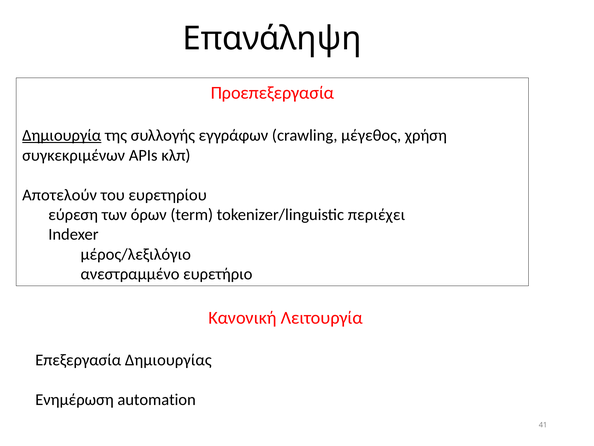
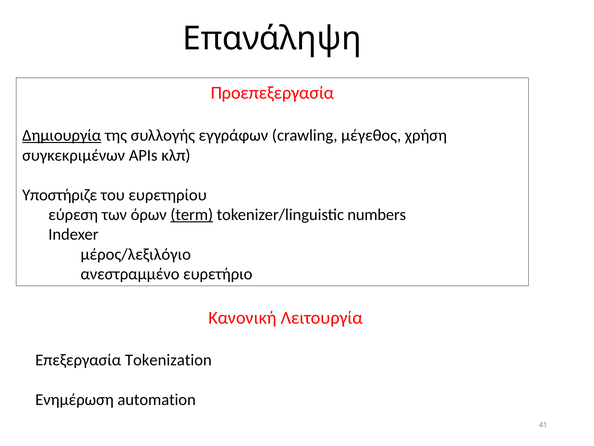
Αποτελούν: Αποτελούν -> Υποστήριζε
term underline: none -> present
περιέχει: περιέχει -> numbers
Δημιουργίας: Δημιουργίας -> Tokenization
